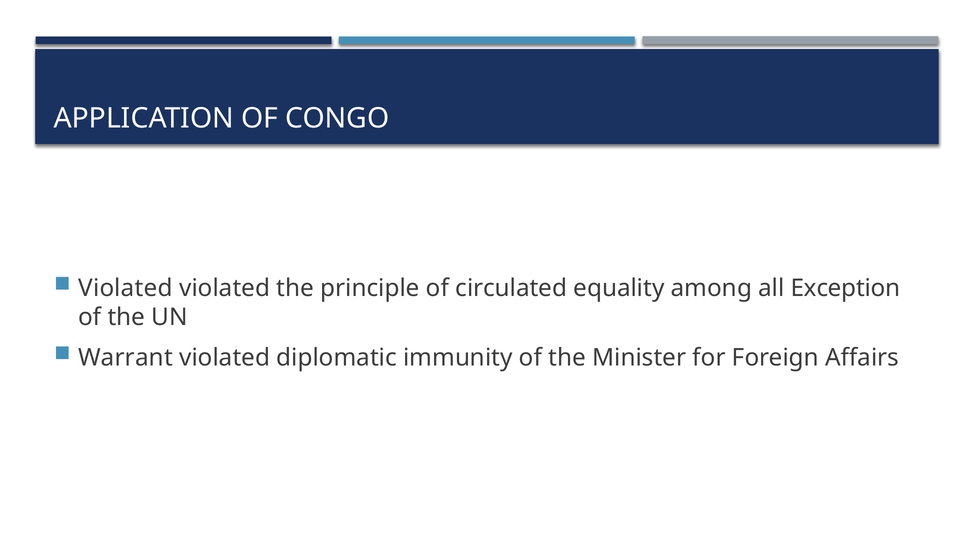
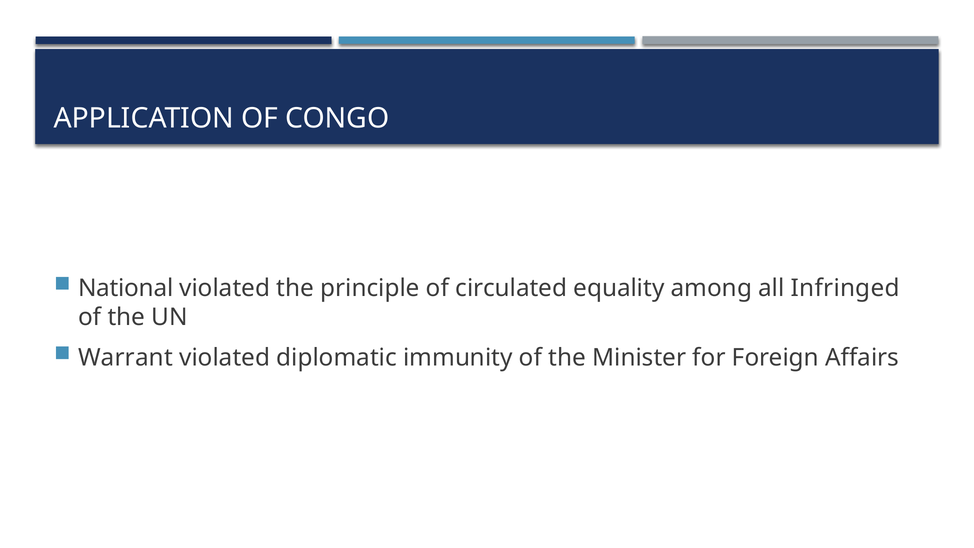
Violated at (125, 288): Violated -> National
Exception: Exception -> Infringed
